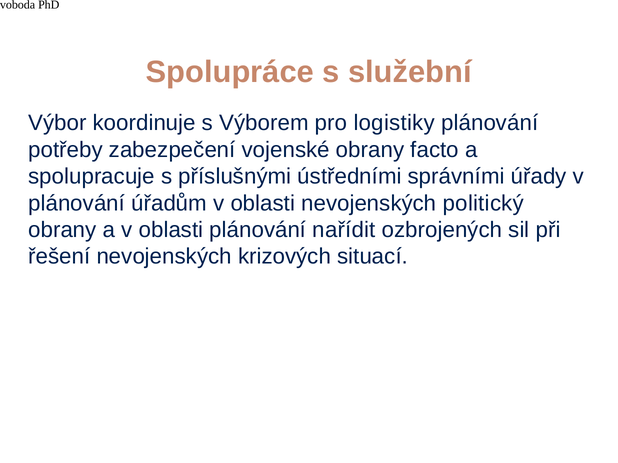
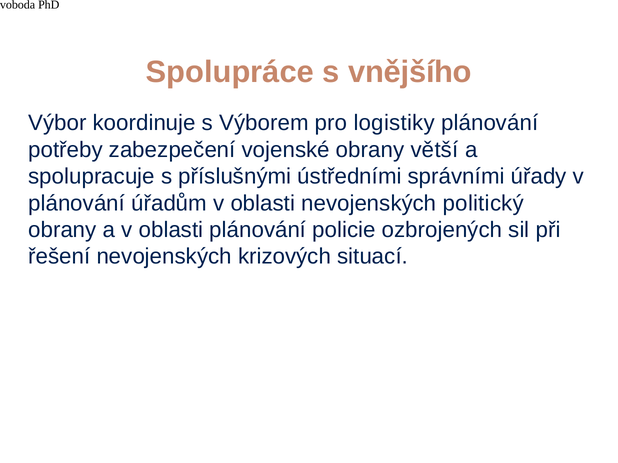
služební: služební -> vnějšího
facto: facto -> větší
nařídit: nařídit -> policie
